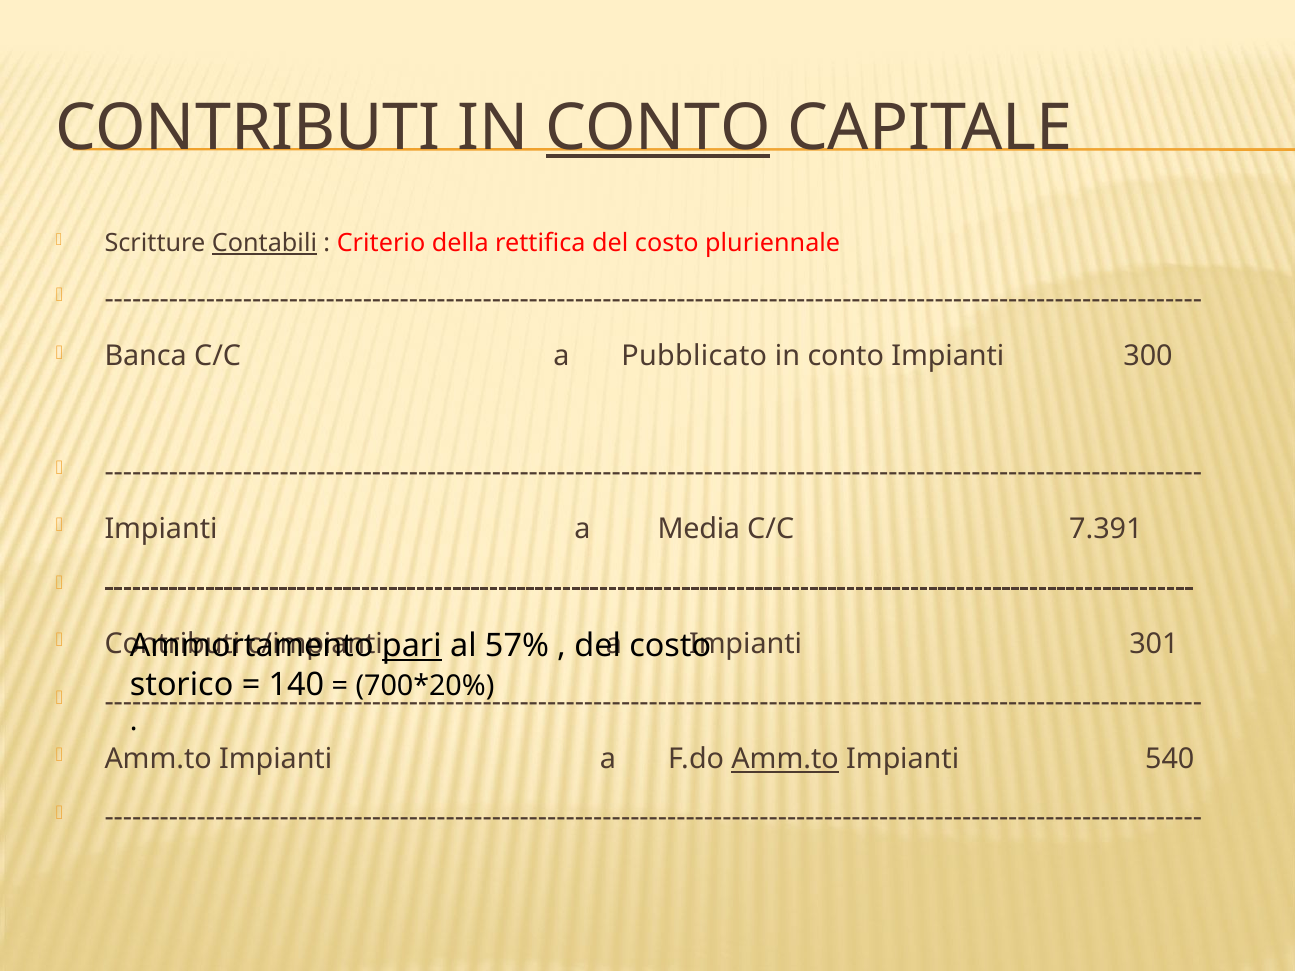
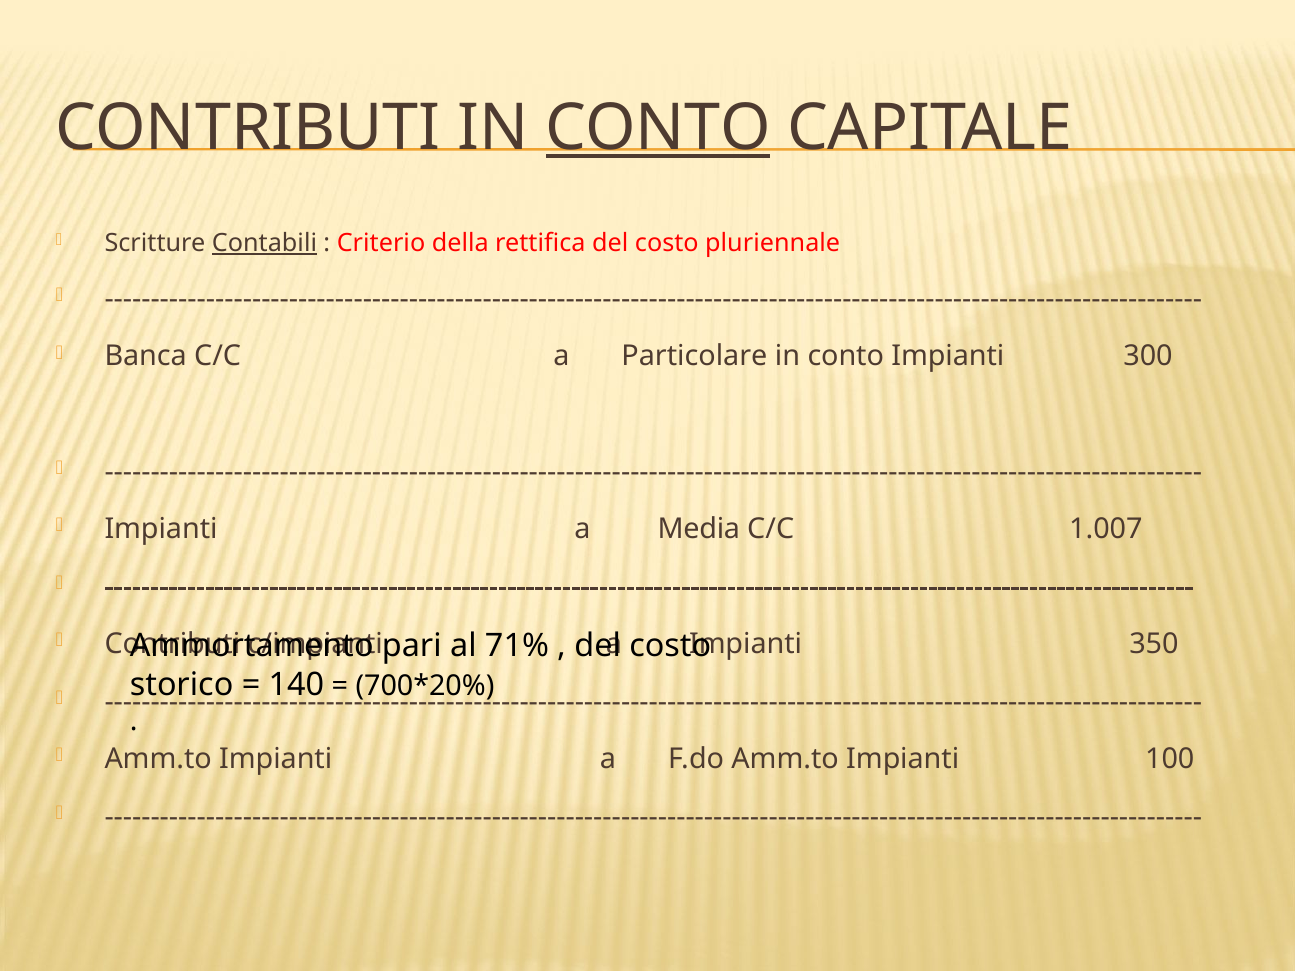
Pubblicato: Pubblicato -> Particolare
7.391: 7.391 -> 1.007
301: 301 -> 350
pari underline: present -> none
57%: 57% -> 71%
Amm.to at (785, 760) underline: present -> none
540: 540 -> 100
